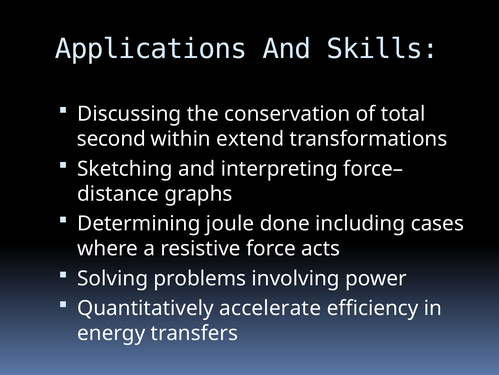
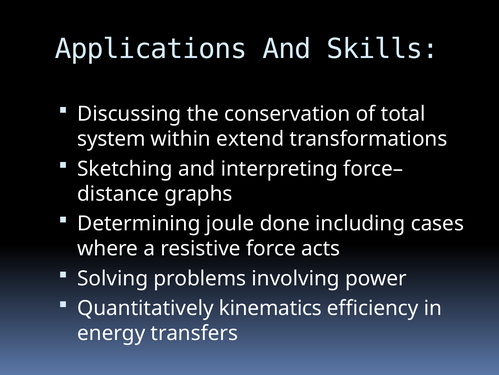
second: second -> system
accelerate: accelerate -> kinematics
